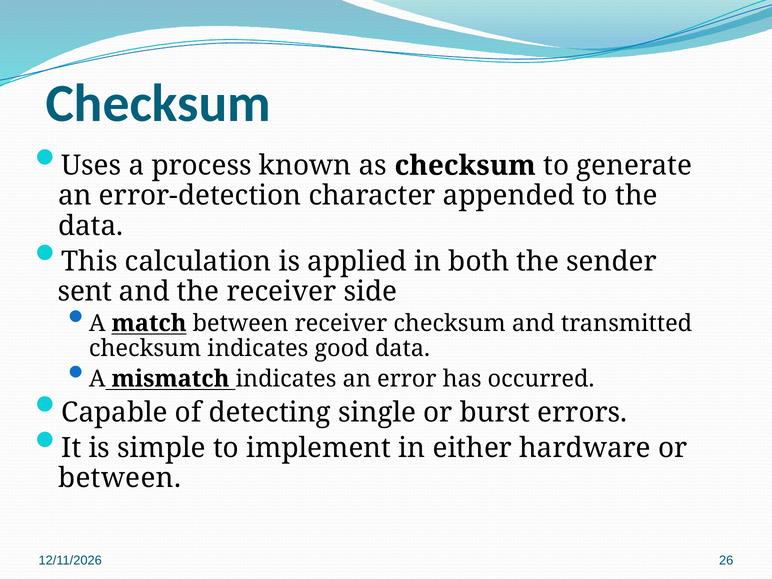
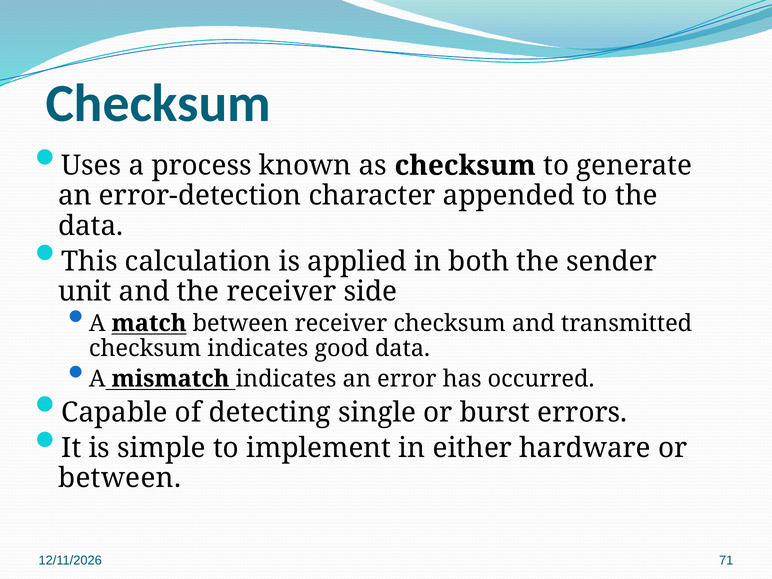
sent: sent -> unit
26: 26 -> 71
